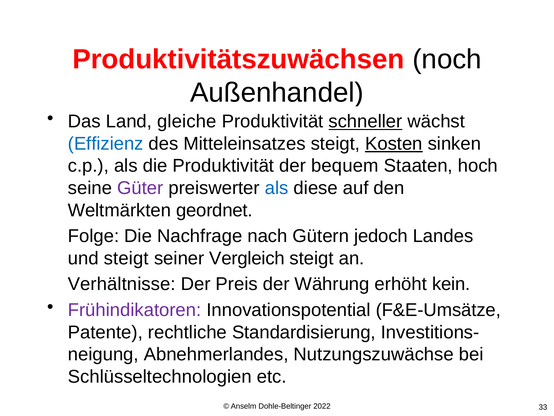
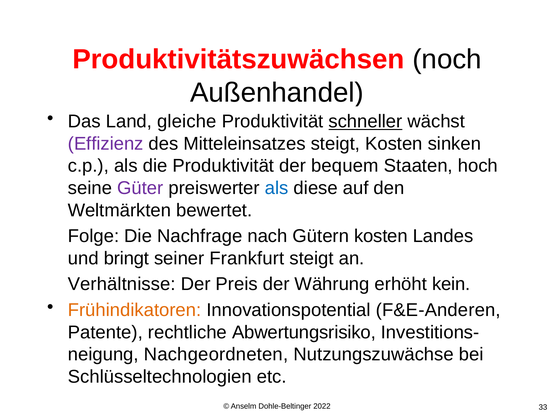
Effizienz colour: blue -> purple
Kosten at (394, 144) underline: present -> none
geordnet: geordnet -> bewertet
Gütern jedoch: jedoch -> kosten
und steigt: steigt -> bringt
Vergleich: Vergleich -> Frankfurt
Frühindikatoren colour: purple -> orange
F&E-Umsätze: F&E-Umsätze -> F&E-Anderen
Standardisierung: Standardisierung -> Abwertungsrisiko
Abnehmerlandes: Abnehmerlandes -> Nachgeordneten
